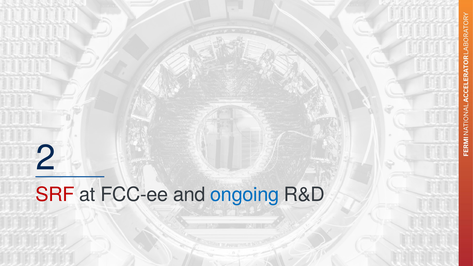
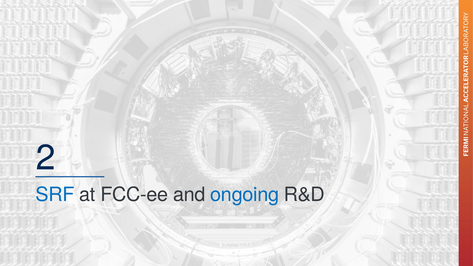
SRF colour: red -> blue
